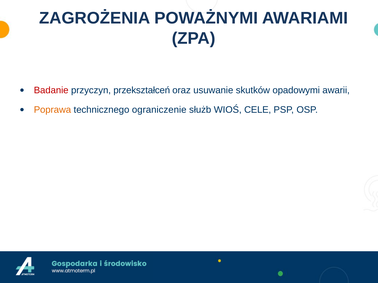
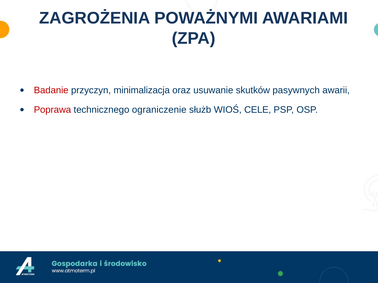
przekształceń: przekształceń -> minimalizacja
opadowymi: opadowymi -> pasywnych
Poprawa colour: orange -> red
